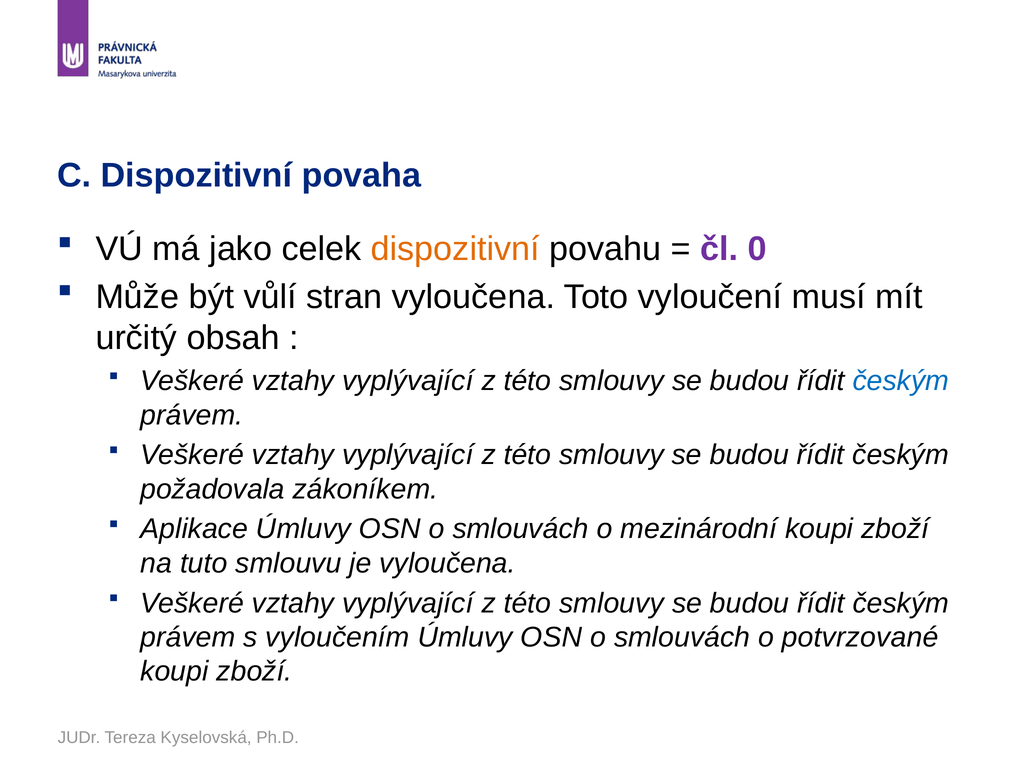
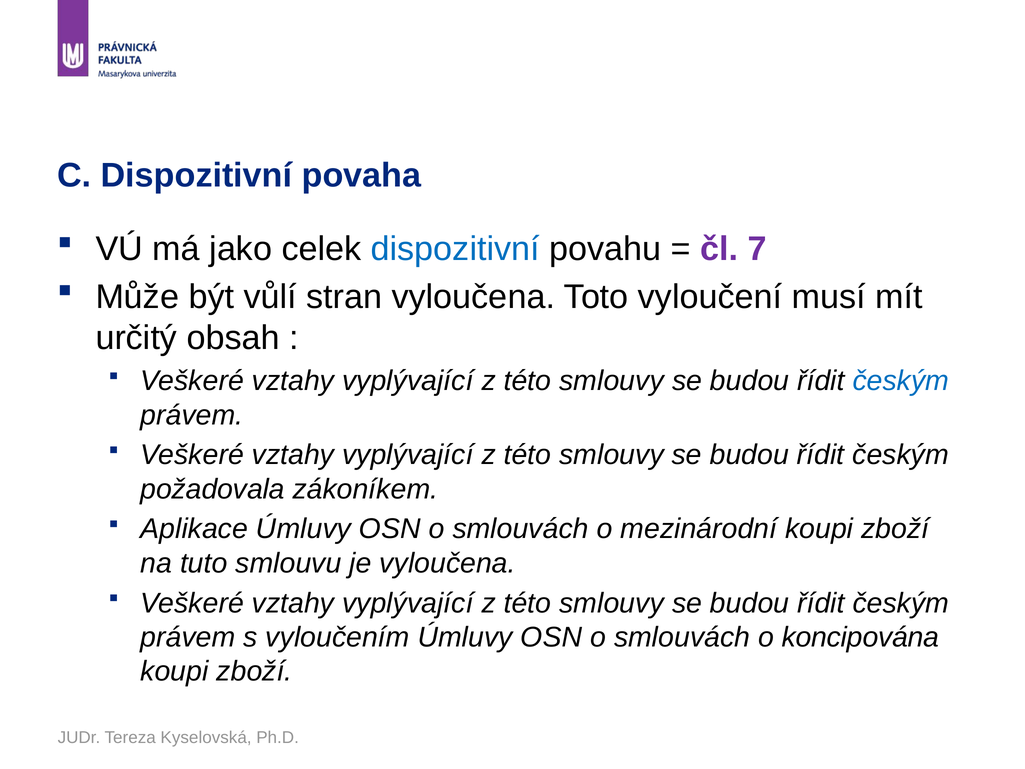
dispozitivní at (455, 249) colour: orange -> blue
0: 0 -> 7
potvrzované: potvrzované -> koncipována
